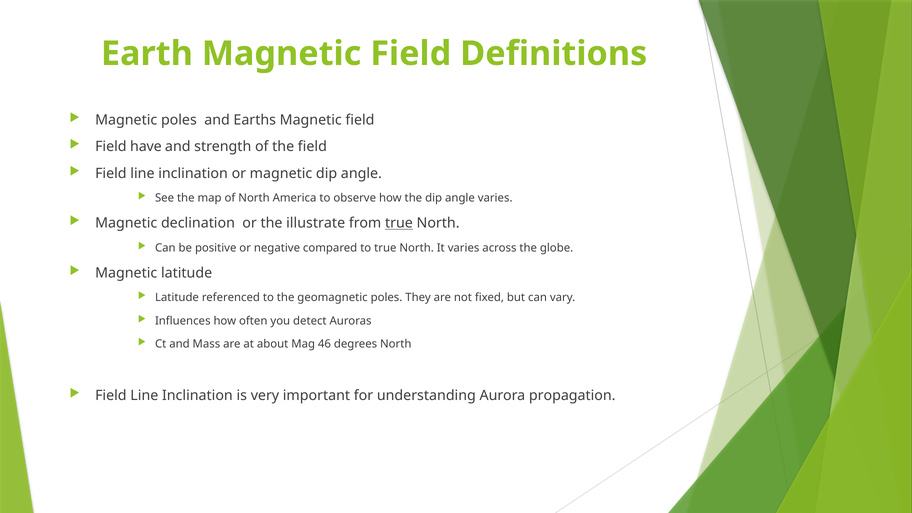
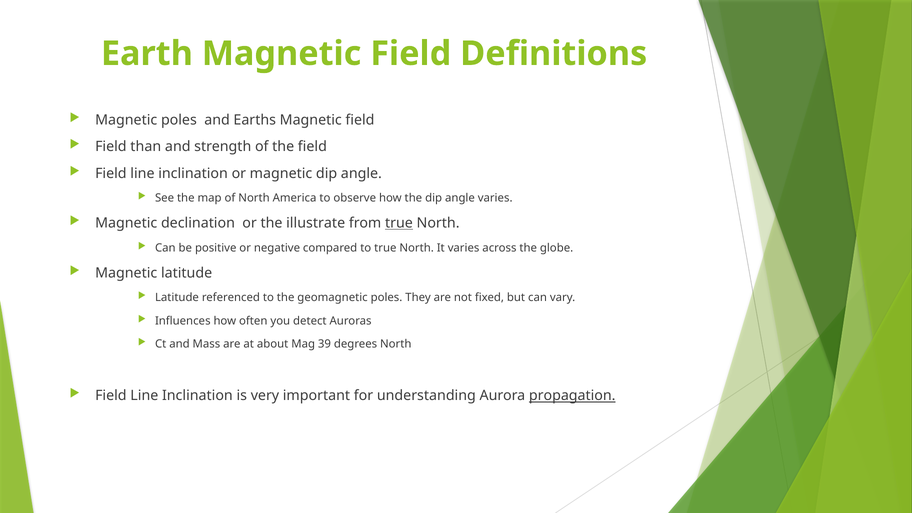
have: have -> than
46: 46 -> 39
propagation underline: none -> present
